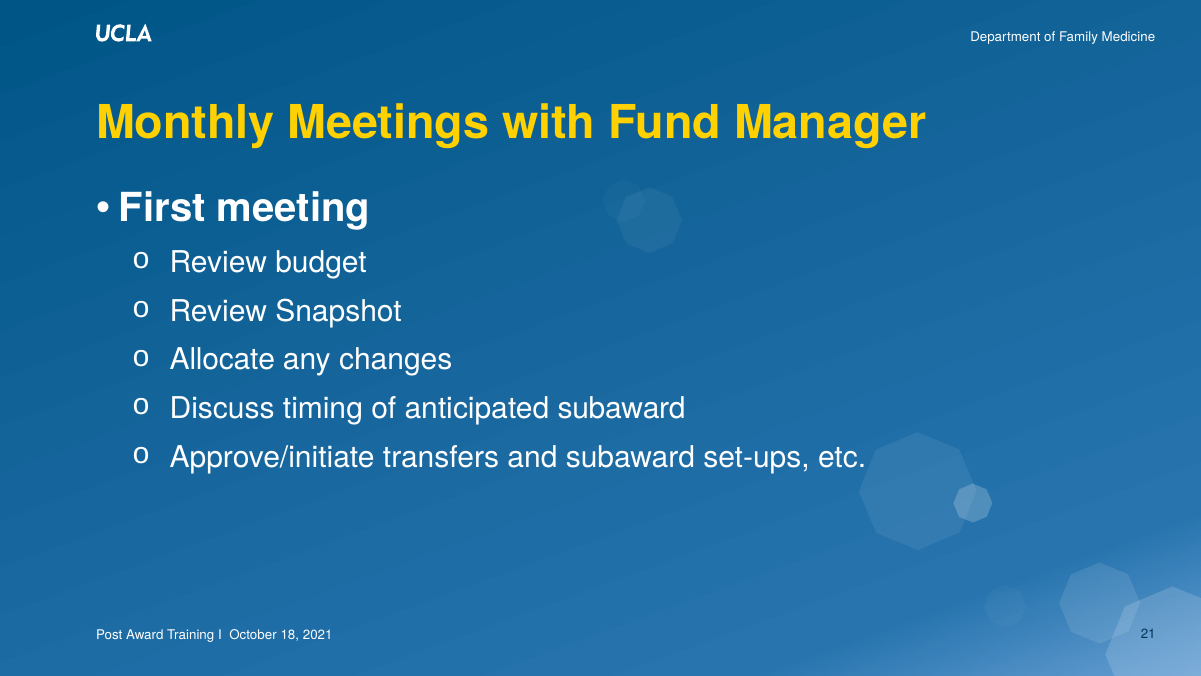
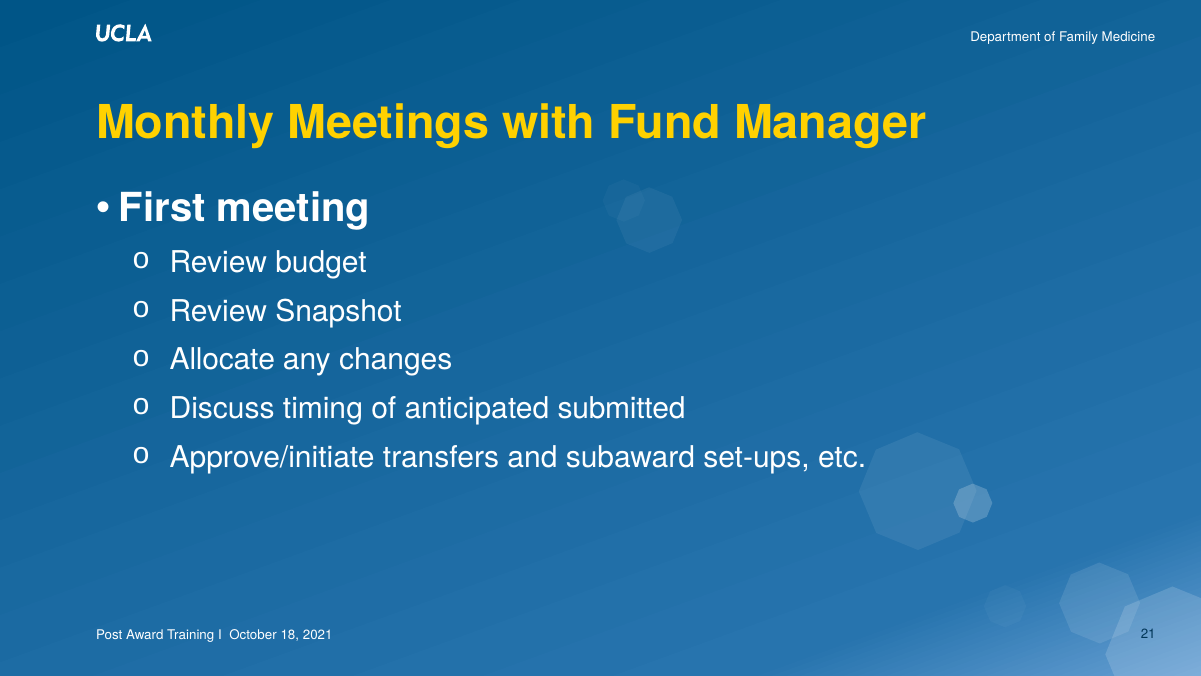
anticipated subaward: subaward -> submitted
